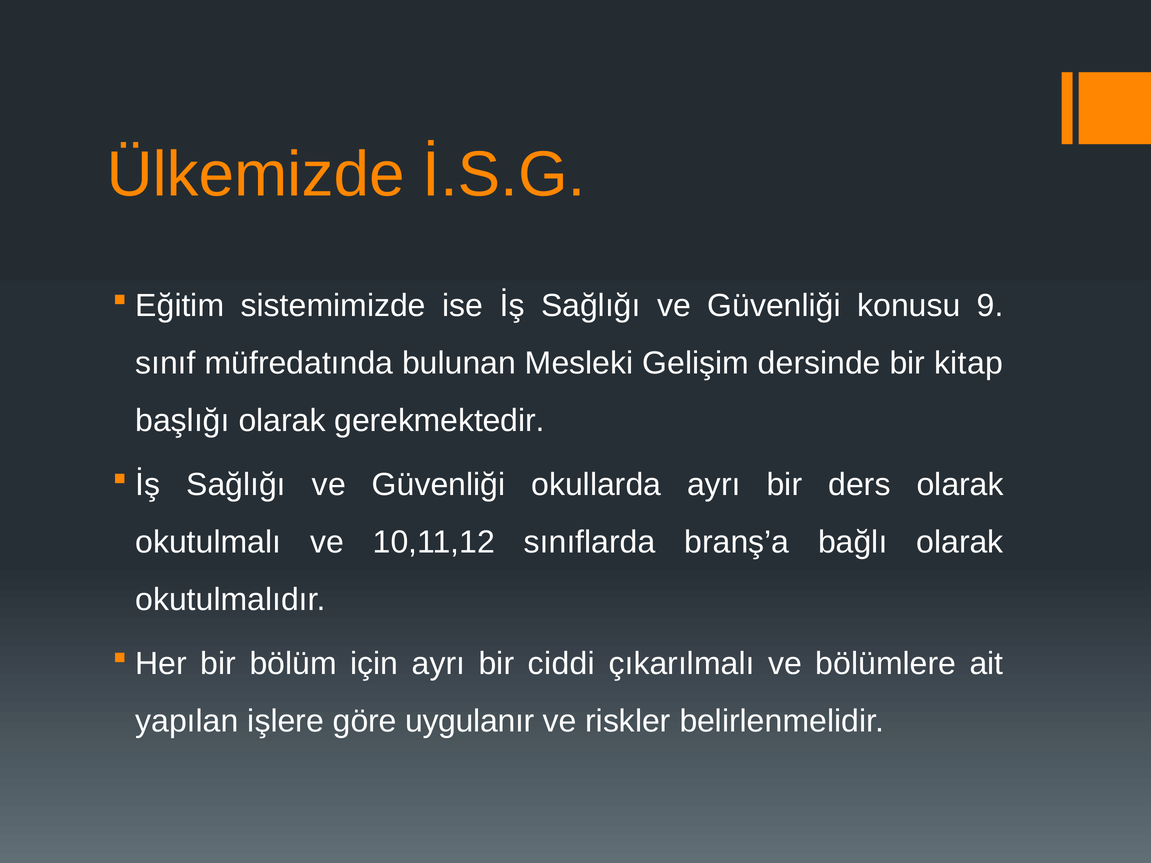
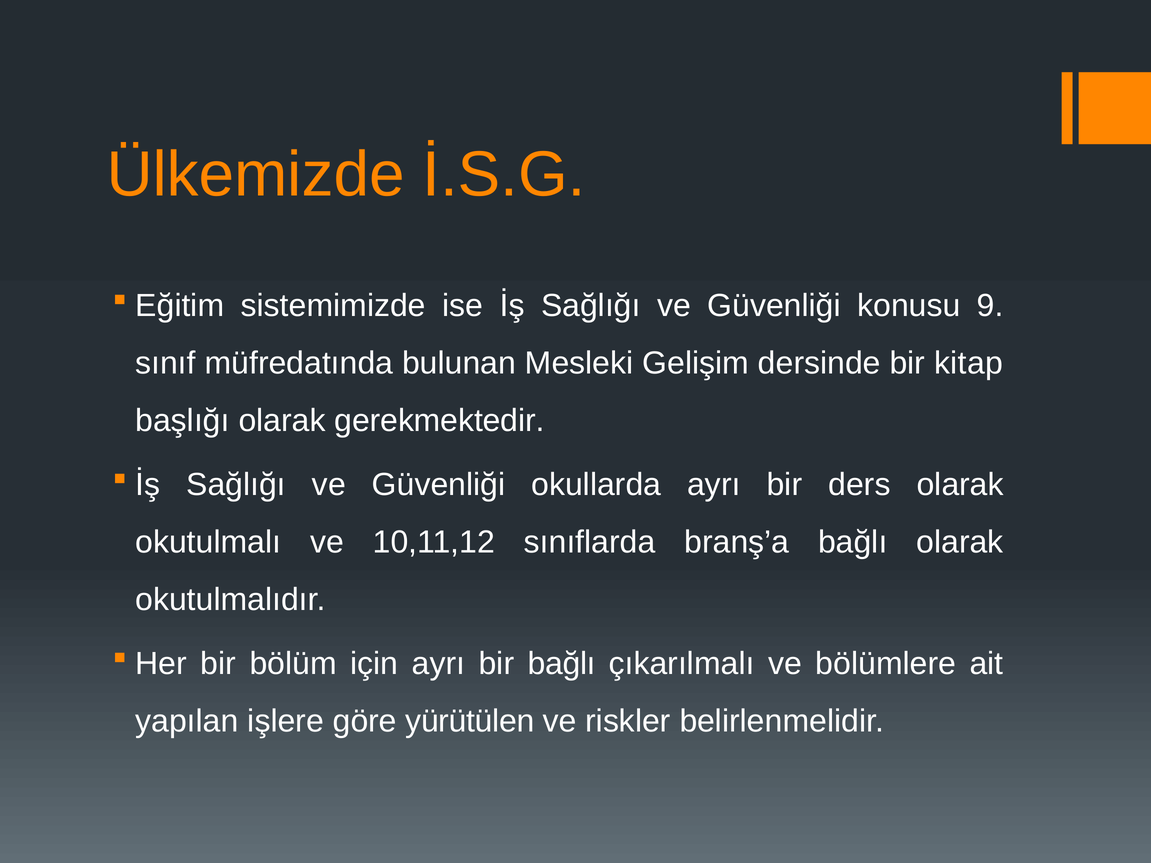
bir ciddi: ciddi -> bağlı
uygulanır: uygulanır -> yürütülen
